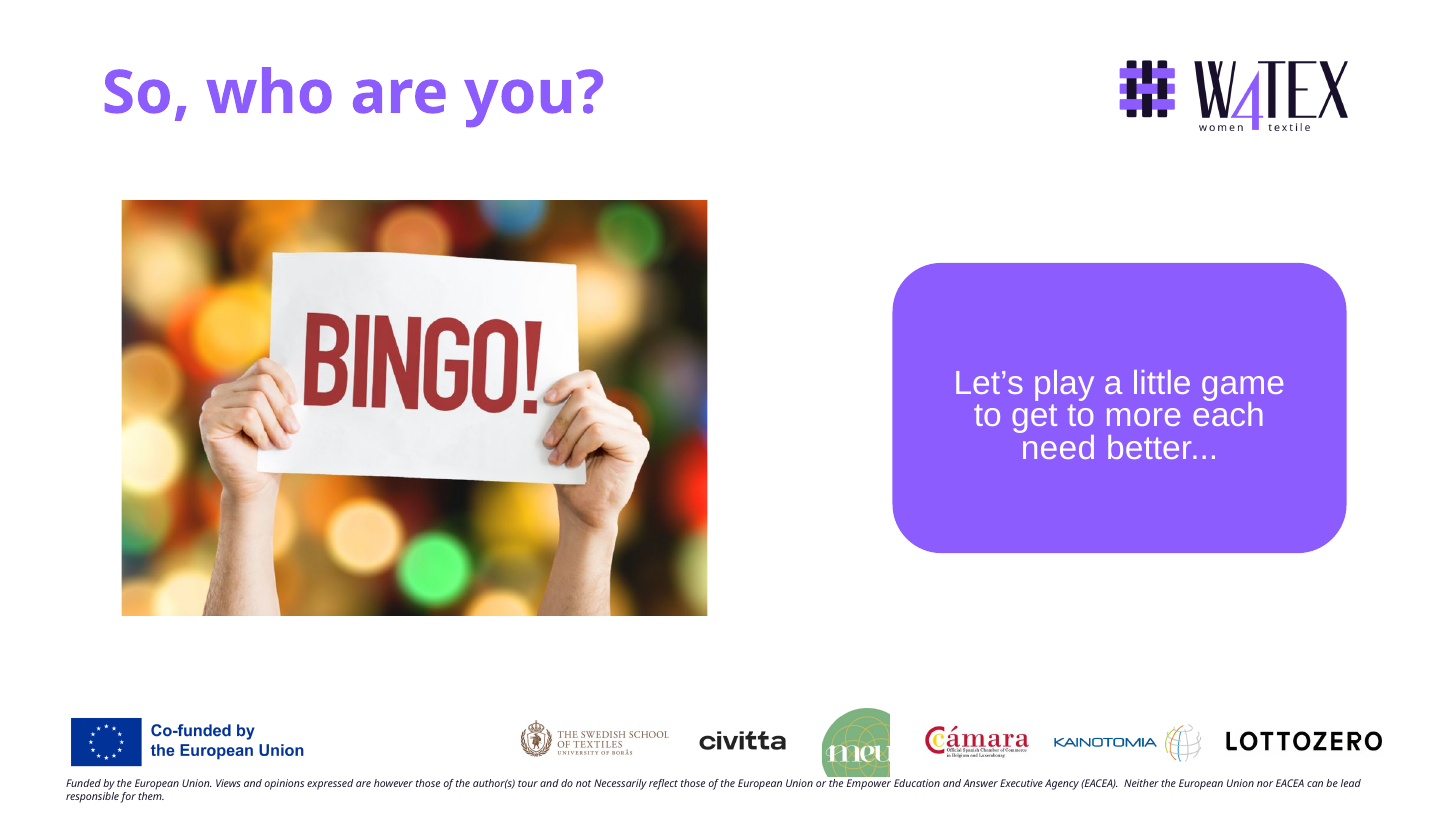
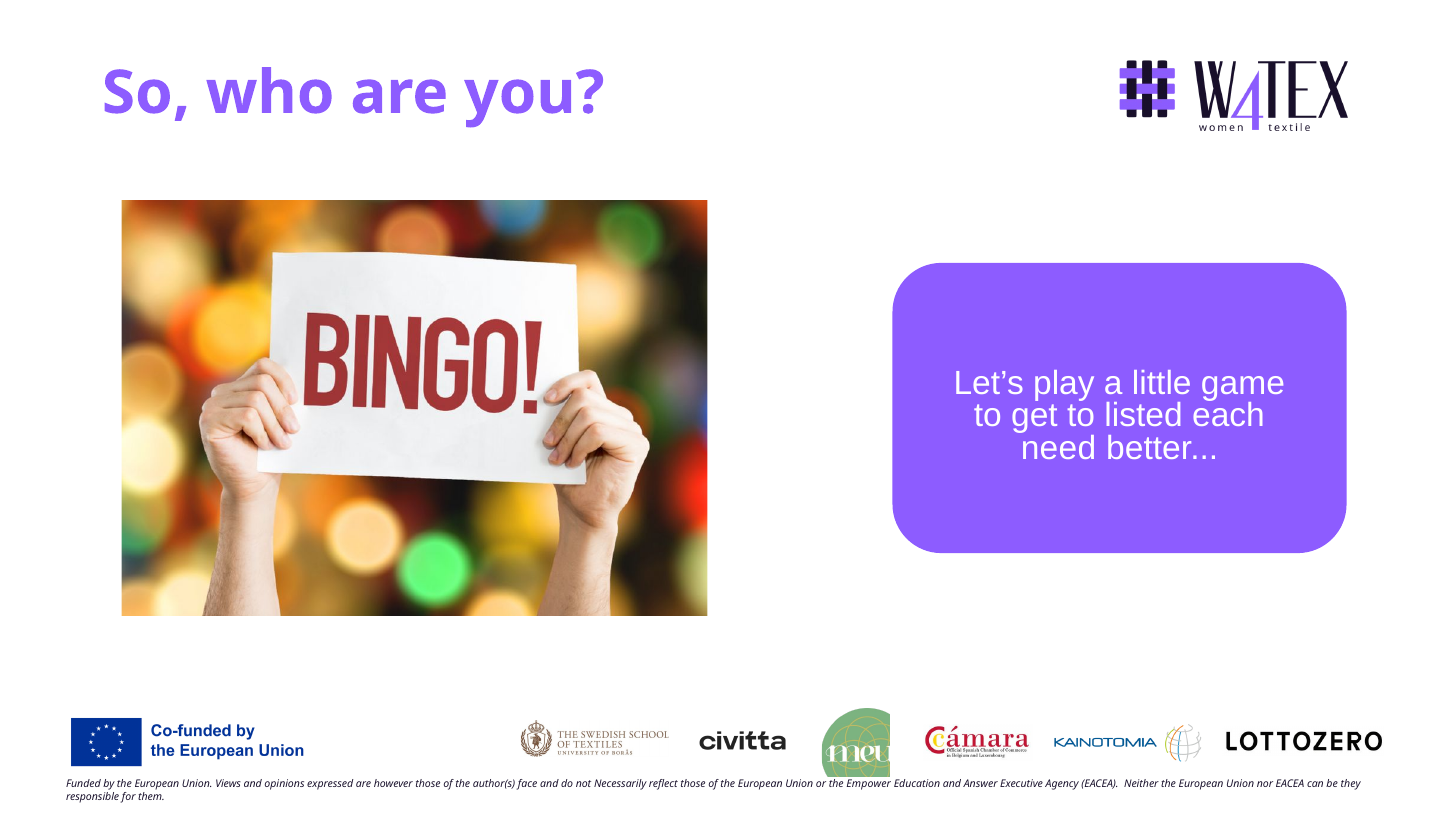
more: more -> listed
tour: tour -> face
lead: lead -> they
